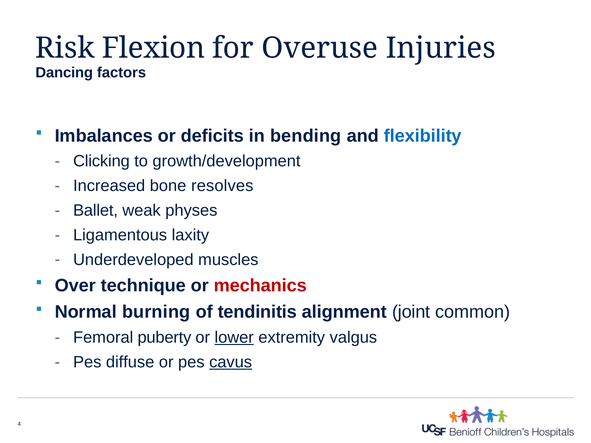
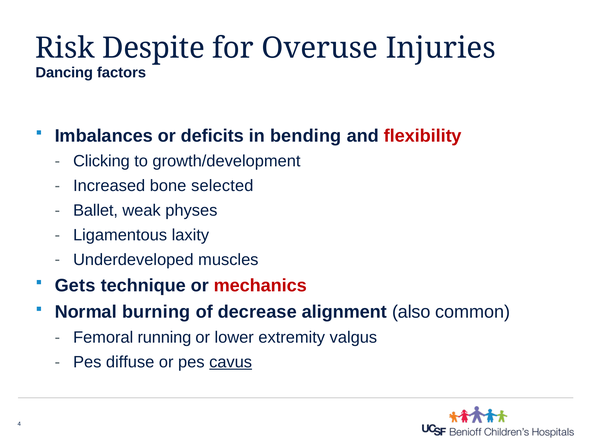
Flexion: Flexion -> Despite
flexibility colour: blue -> red
resolves: resolves -> selected
Over: Over -> Gets
tendinitis: tendinitis -> decrease
joint: joint -> also
puberty: puberty -> running
lower underline: present -> none
